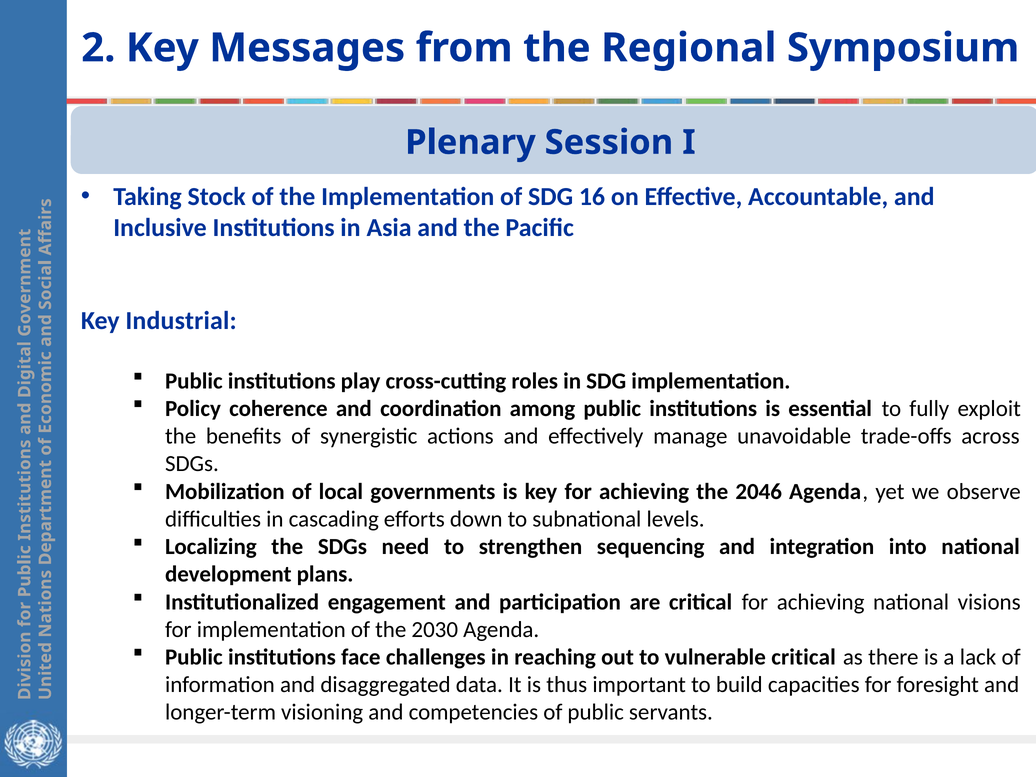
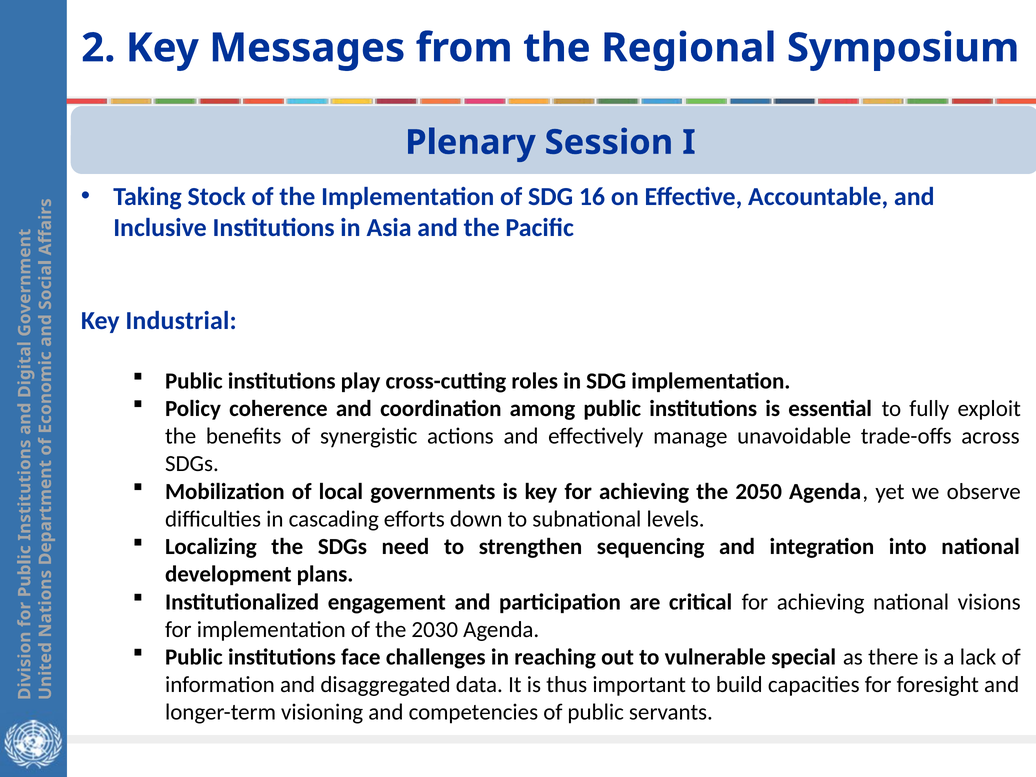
2046: 2046 -> 2050
vulnerable critical: critical -> special
